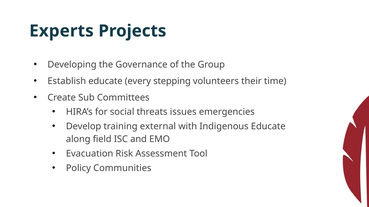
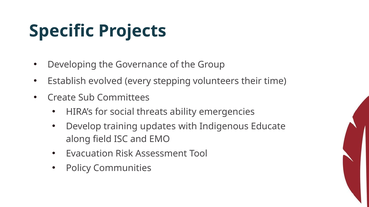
Experts: Experts -> Specific
Establish educate: educate -> evolved
issues: issues -> ability
external: external -> updates
